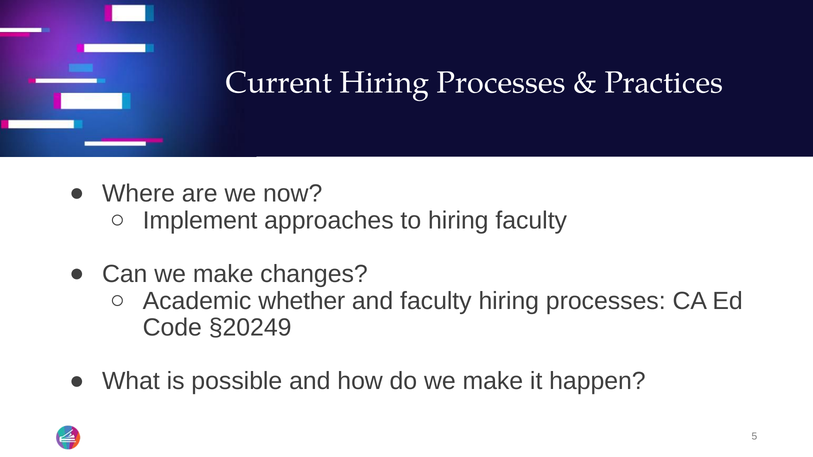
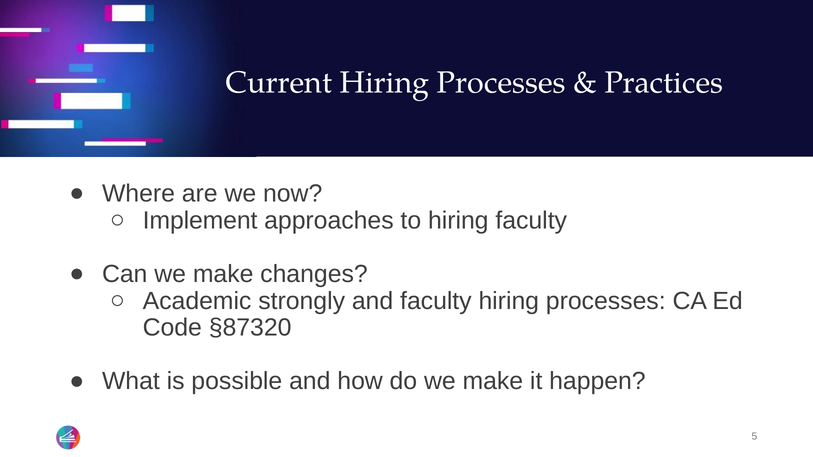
whether: whether -> strongly
§20249: §20249 -> §87320
